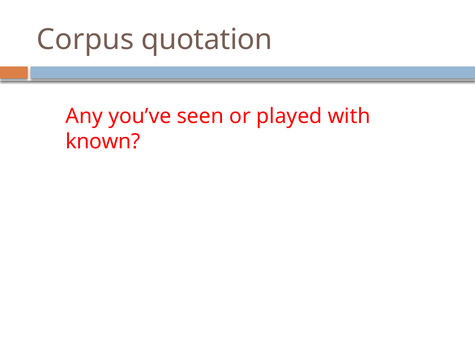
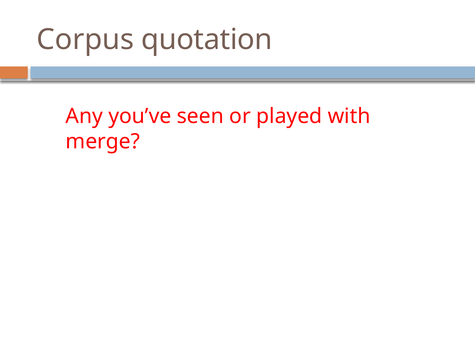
known: known -> merge
